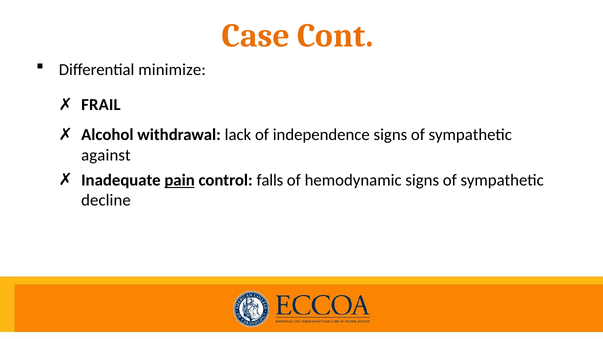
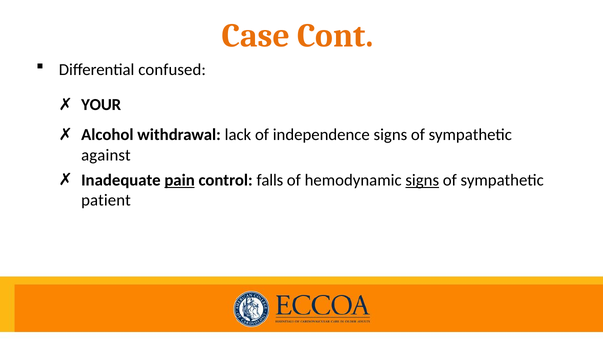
minimize: minimize -> confused
FRAIL: FRAIL -> YOUR
signs at (422, 180) underline: none -> present
decline: decline -> patient
